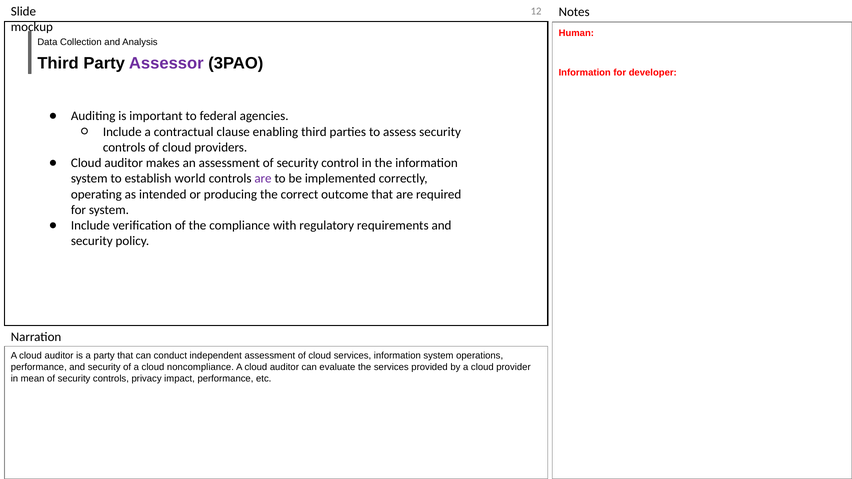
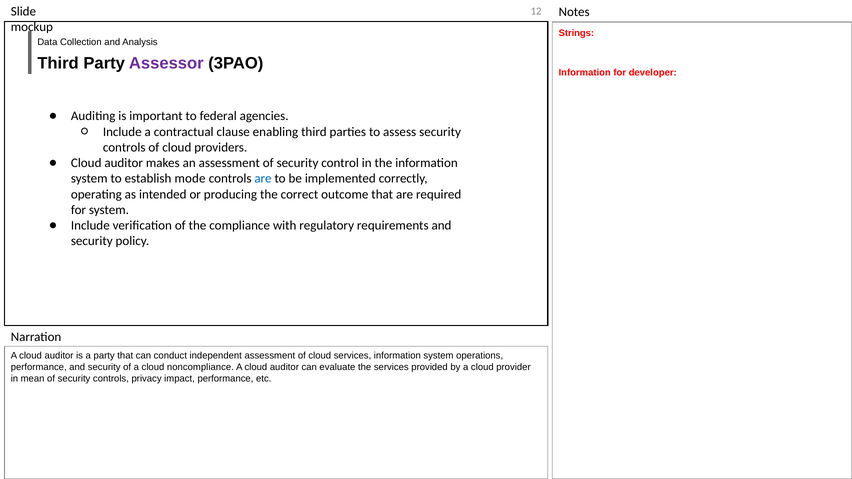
Human: Human -> Strings
world: world -> mode
are at (263, 179) colour: purple -> blue
